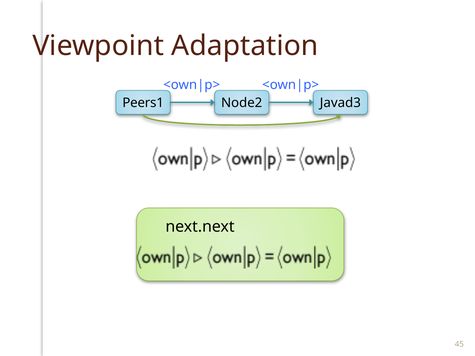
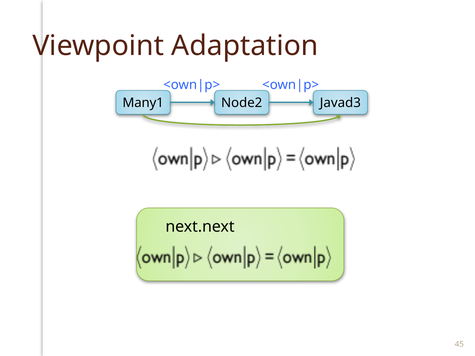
Peers1: Peers1 -> Many1
